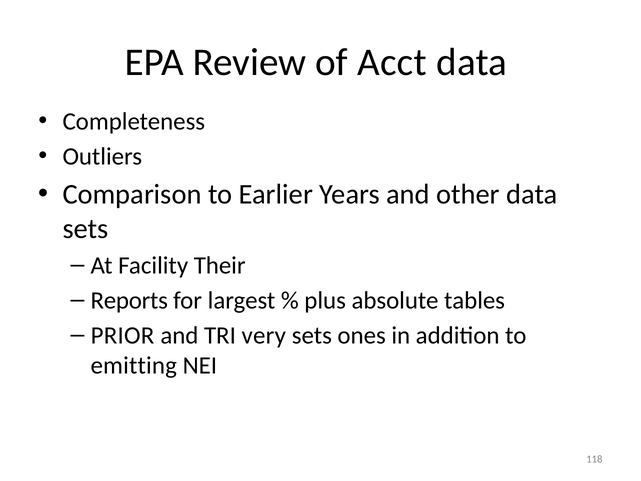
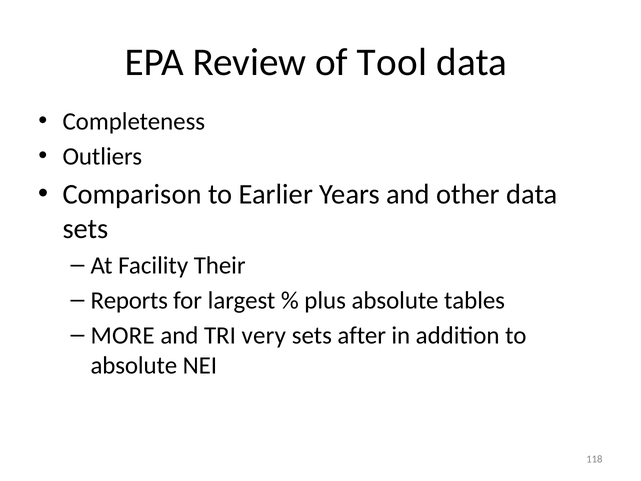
Acct: Acct -> Tool
PRIOR: PRIOR -> MORE
ones: ones -> after
emitting at (134, 365): emitting -> absolute
